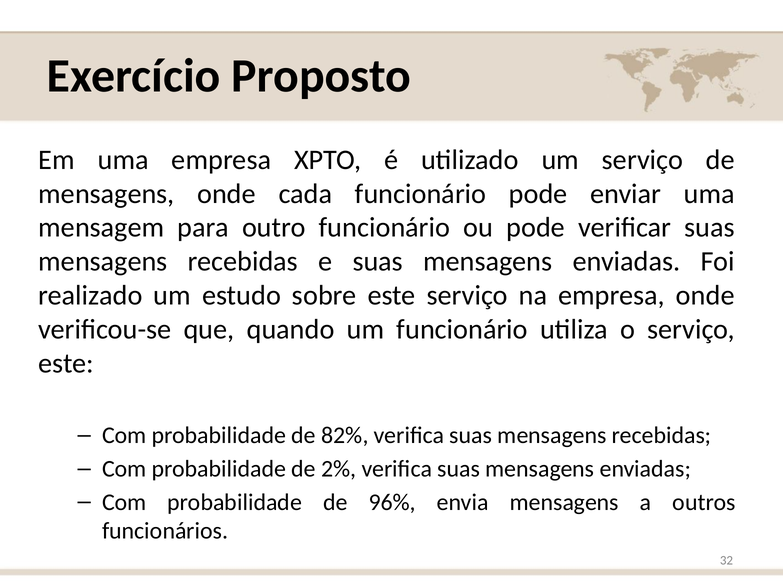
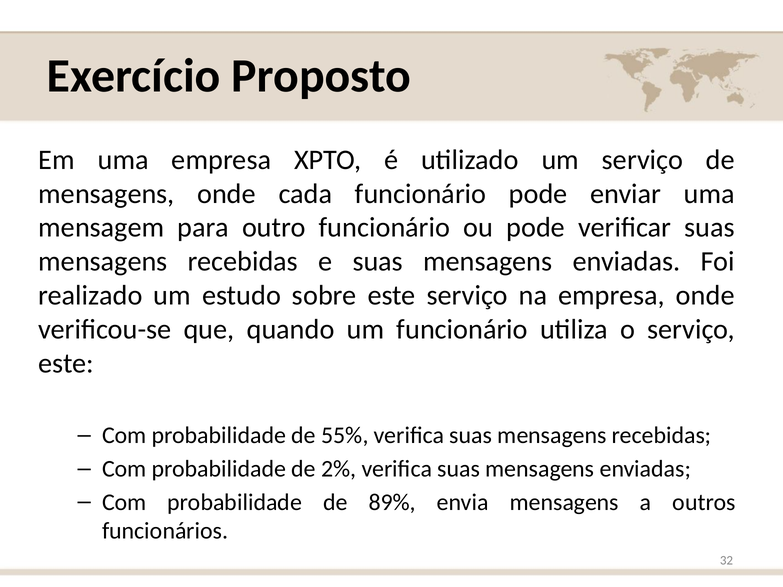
82%: 82% -> 55%
96%: 96% -> 89%
